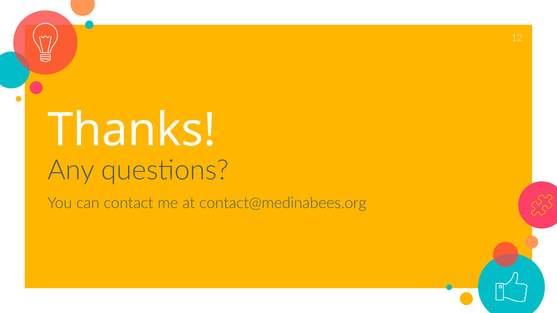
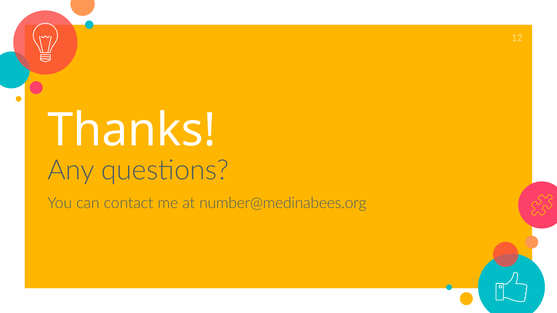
contact@medinabees.org: contact@medinabees.org -> number@medinabees.org
